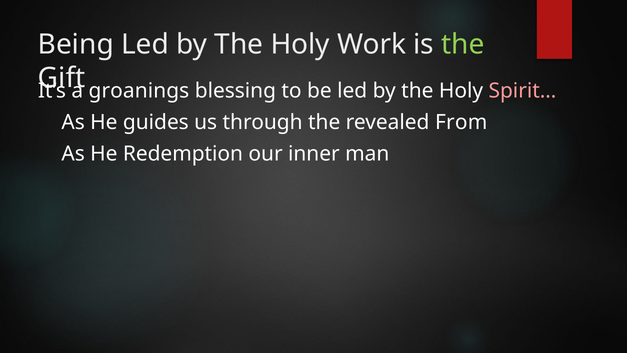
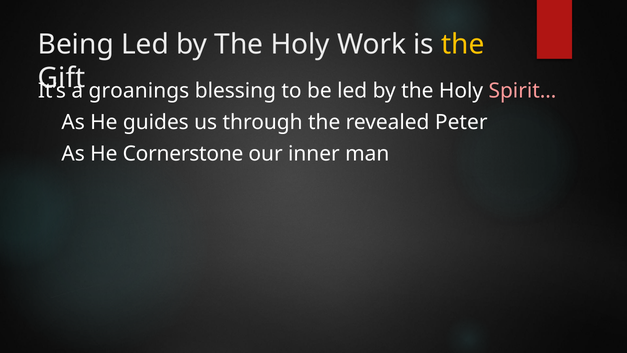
the at (463, 44) colour: light green -> yellow
From: From -> Peter
Redemption: Redemption -> Cornerstone
